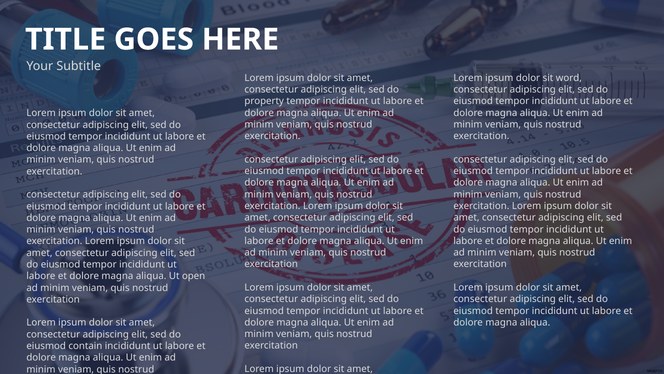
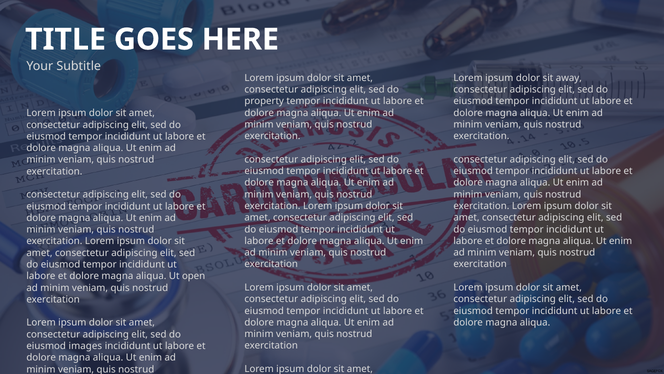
word: word -> away
contain: contain -> images
